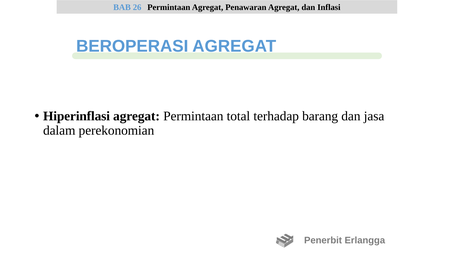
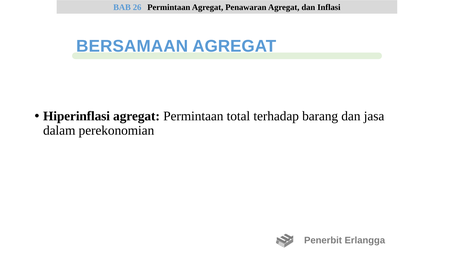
BEROPERASI: BEROPERASI -> BERSAMAAN
